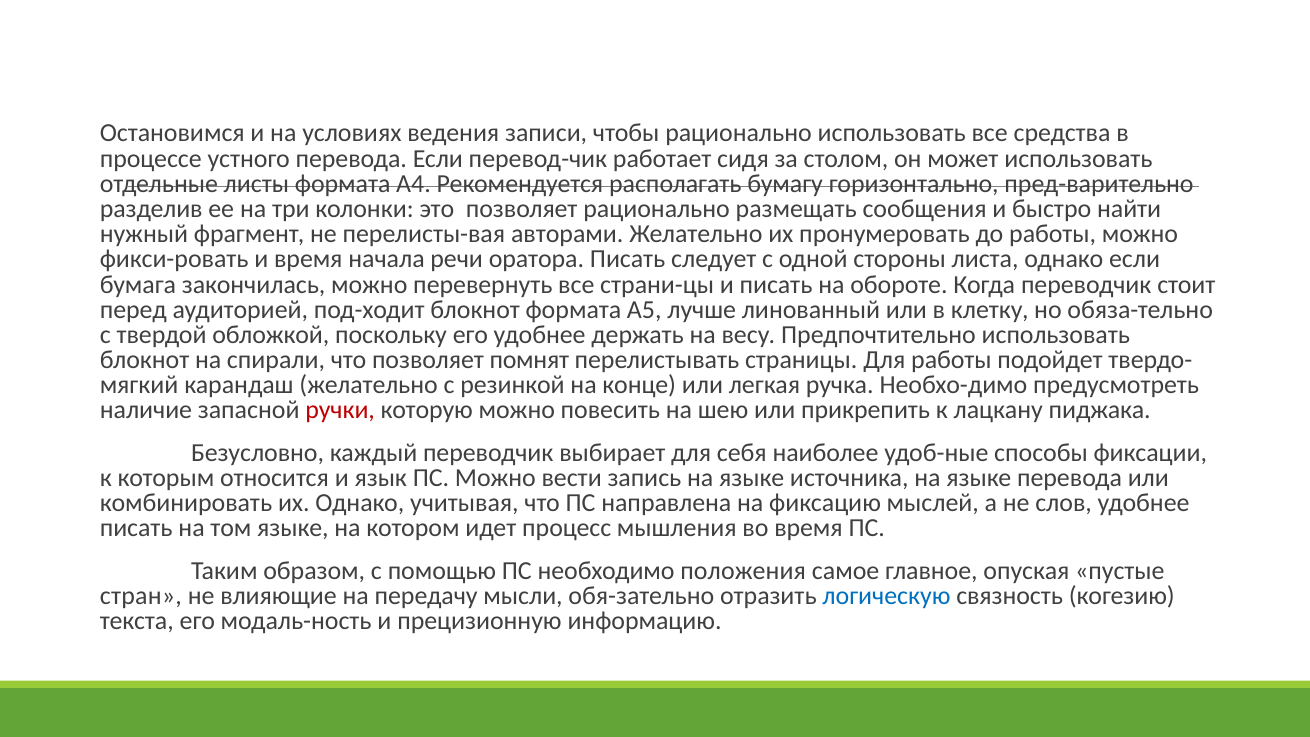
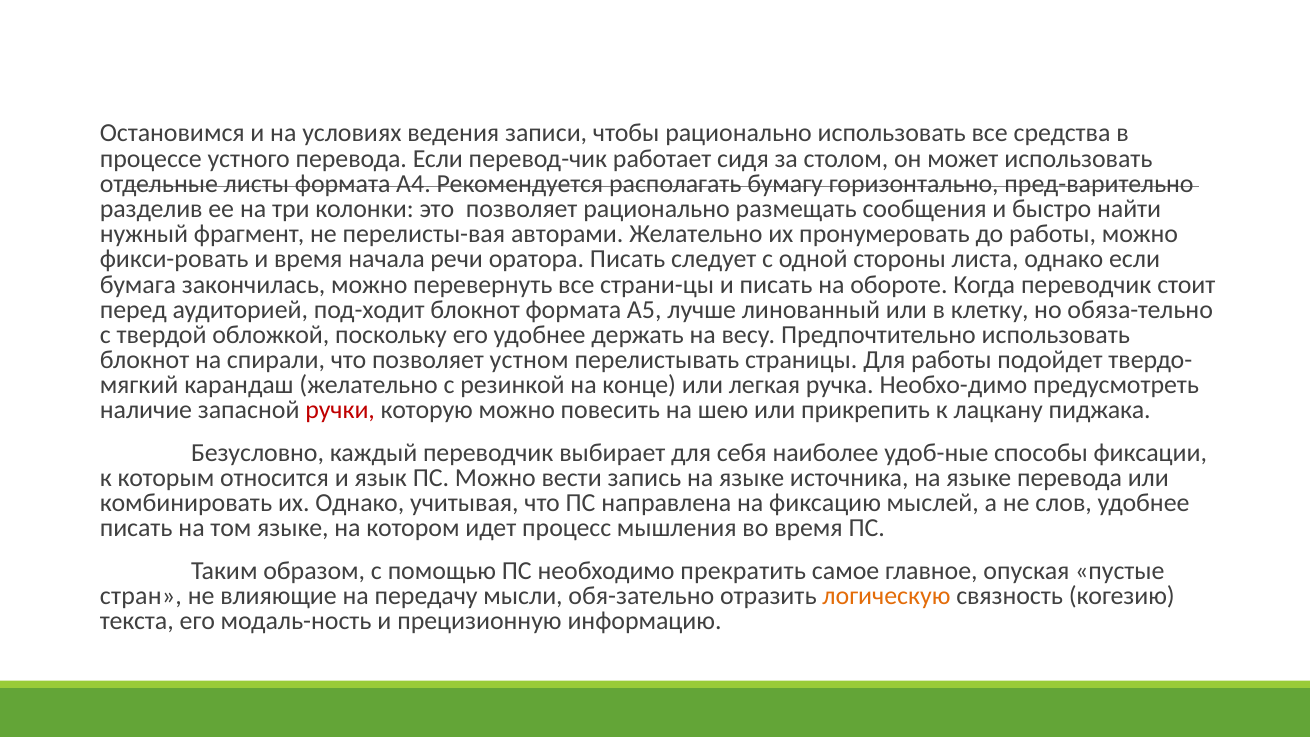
помнят: помнят -> устном
положения: положения -> прекратить
логическую colour: blue -> orange
